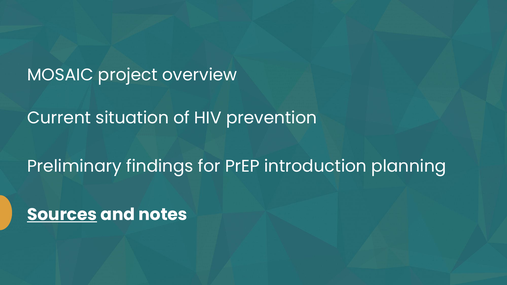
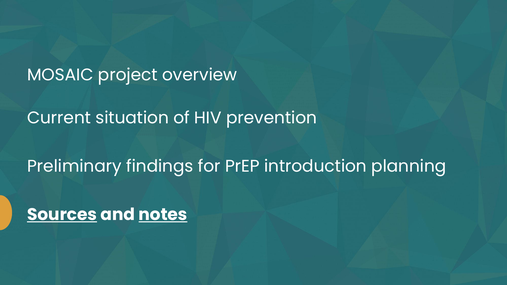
notes underline: none -> present
